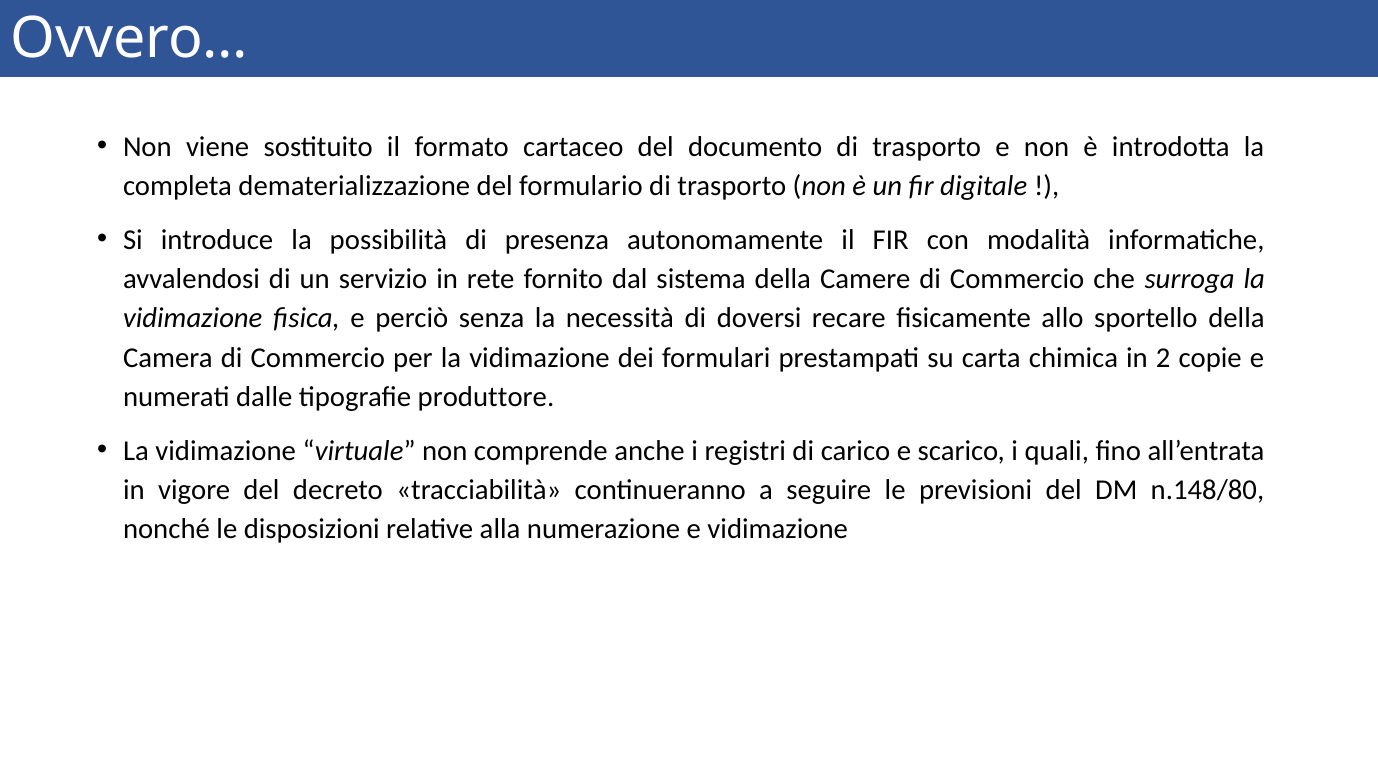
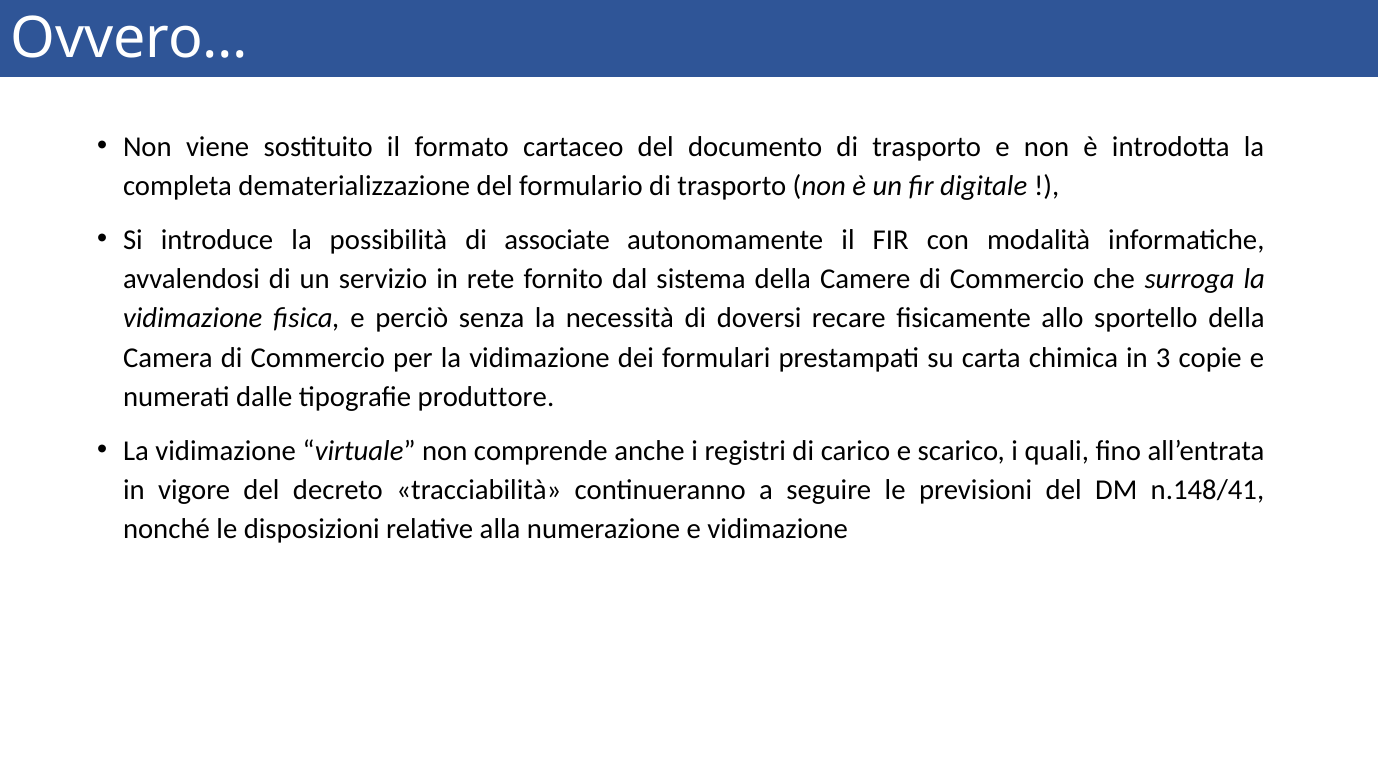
presenza: presenza -> associate
2: 2 -> 3
n.148/80: n.148/80 -> n.148/41
